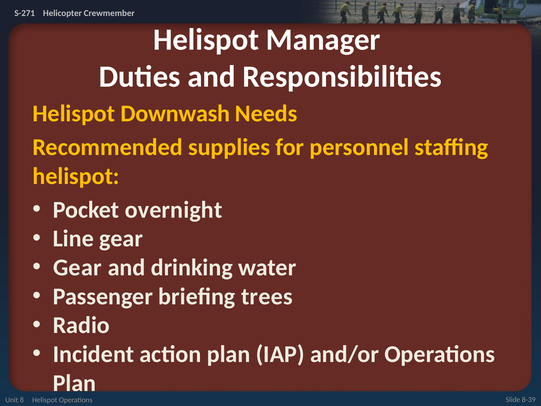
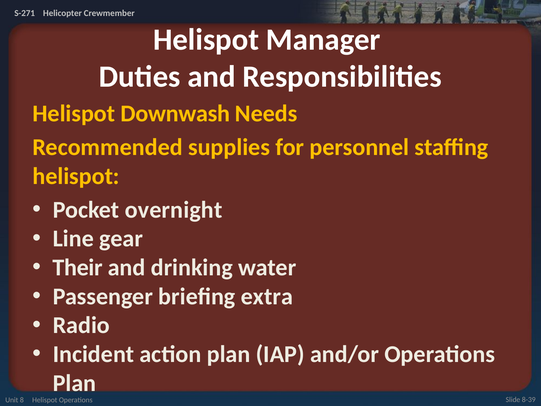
Gear at (77, 267): Gear -> Their
trees: trees -> extra
